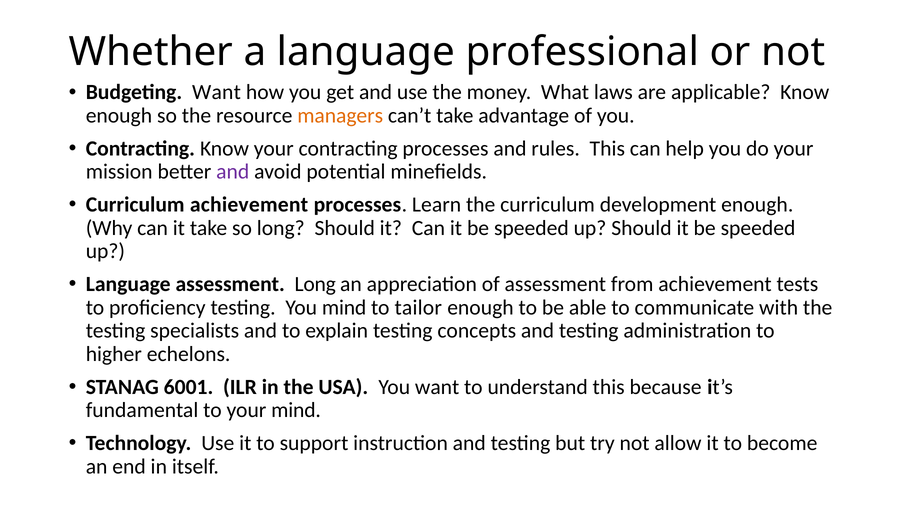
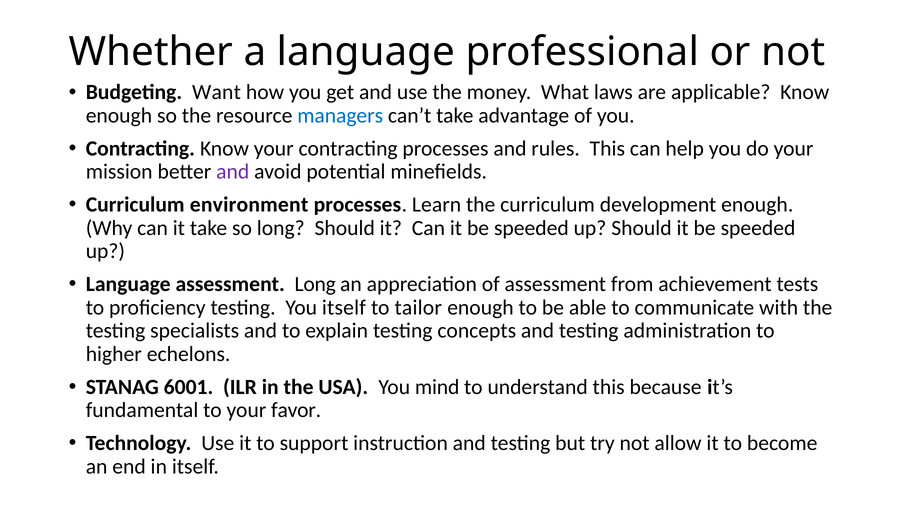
managers colour: orange -> blue
Curriculum achievement: achievement -> environment
You mind: mind -> itself
You want: want -> mind
your mind: mind -> favor
